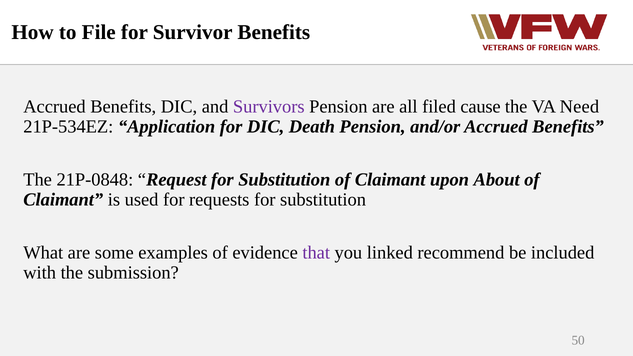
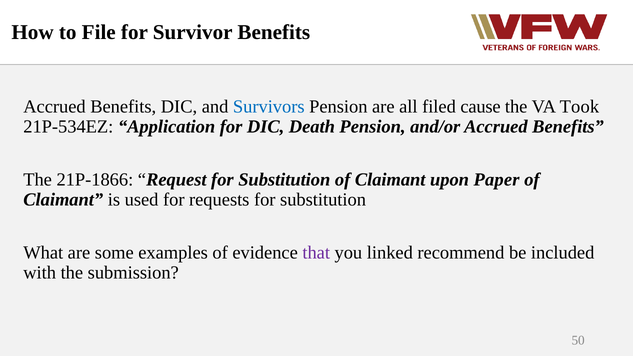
Survivors colour: purple -> blue
Need: Need -> Took
21P-0848: 21P-0848 -> 21P-1866
About: About -> Paper
